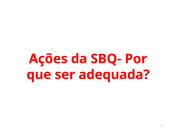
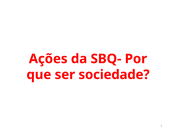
adequada: adequada -> sociedade
